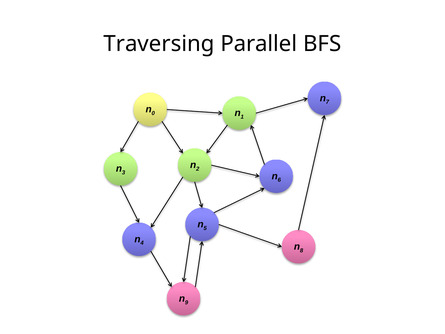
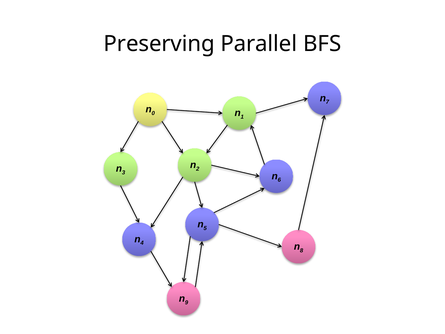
Traversing: Traversing -> Preserving
